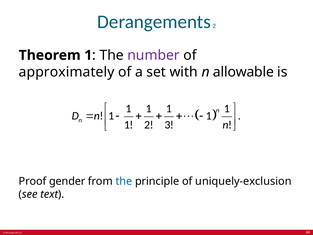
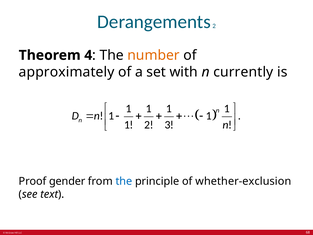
Theorem 1: 1 -> 4
number colour: purple -> orange
allowable: allowable -> currently
uniquely-exclusion: uniquely-exclusion -> whether-exclusion
